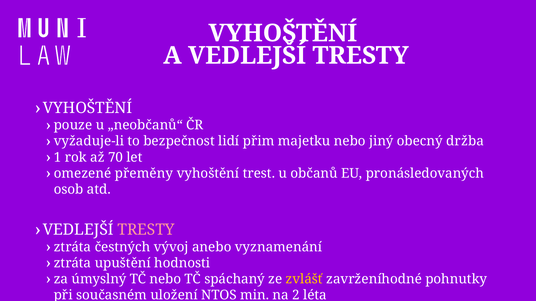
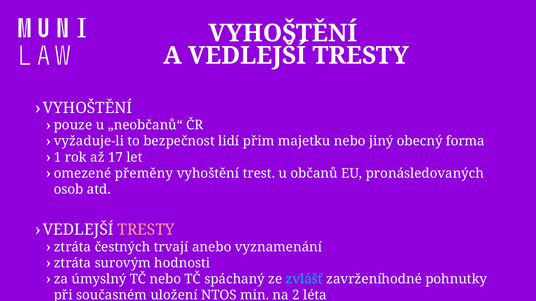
držba: držba -> forma
70: 70 -> 17
vývoj: vývoj -> trvají
upuštění: upuštění -> surovým
zvlášť colour: yellow -> light blue
